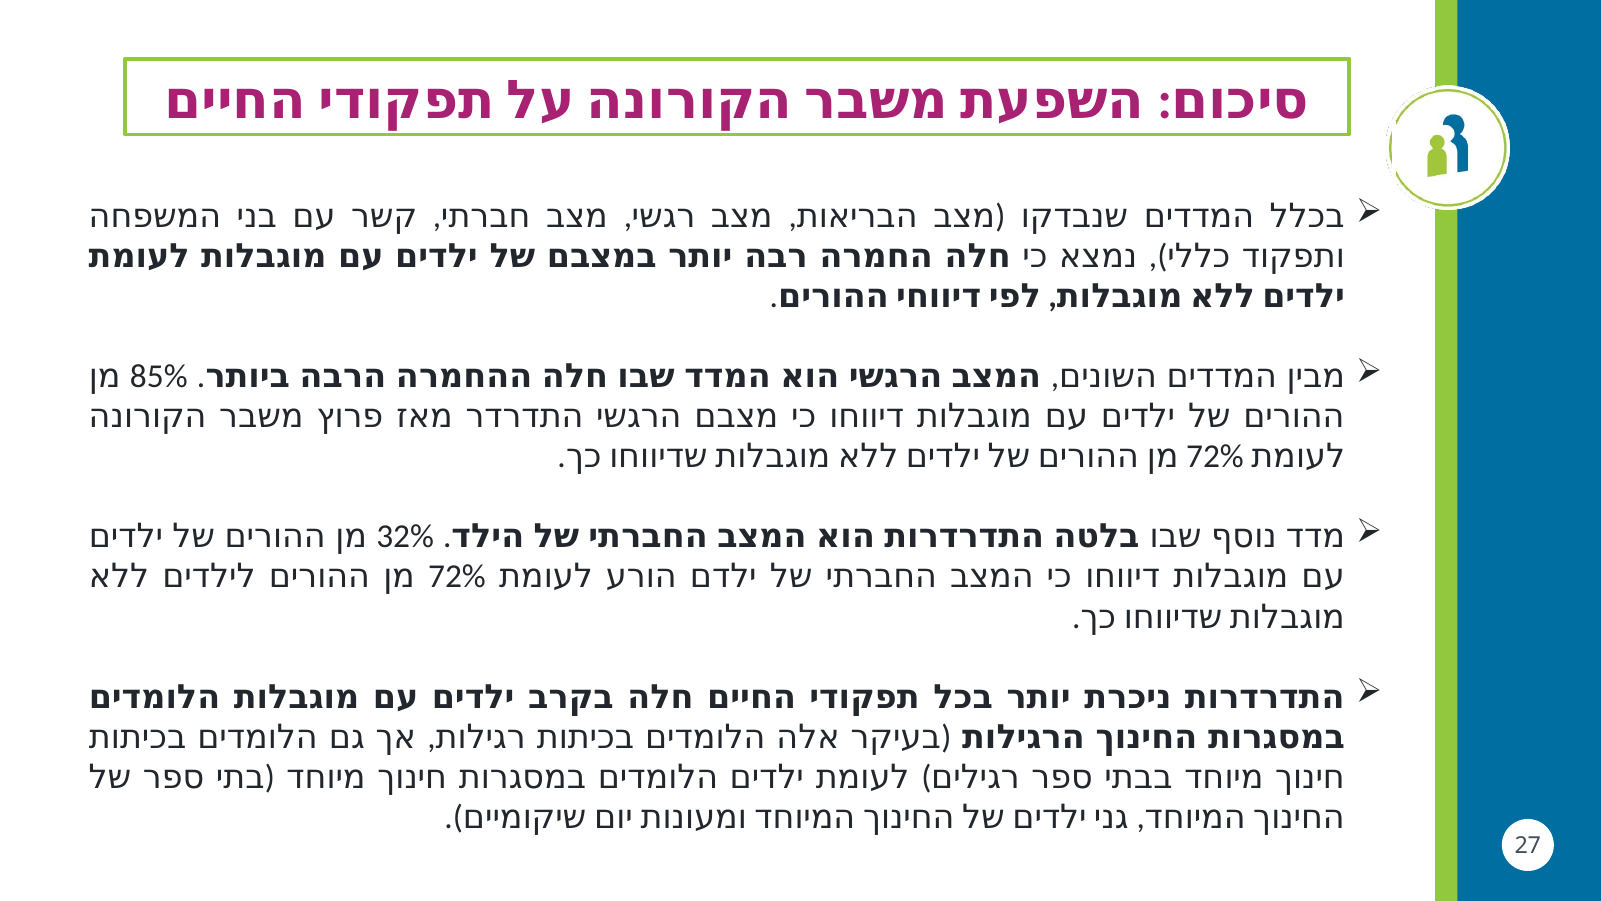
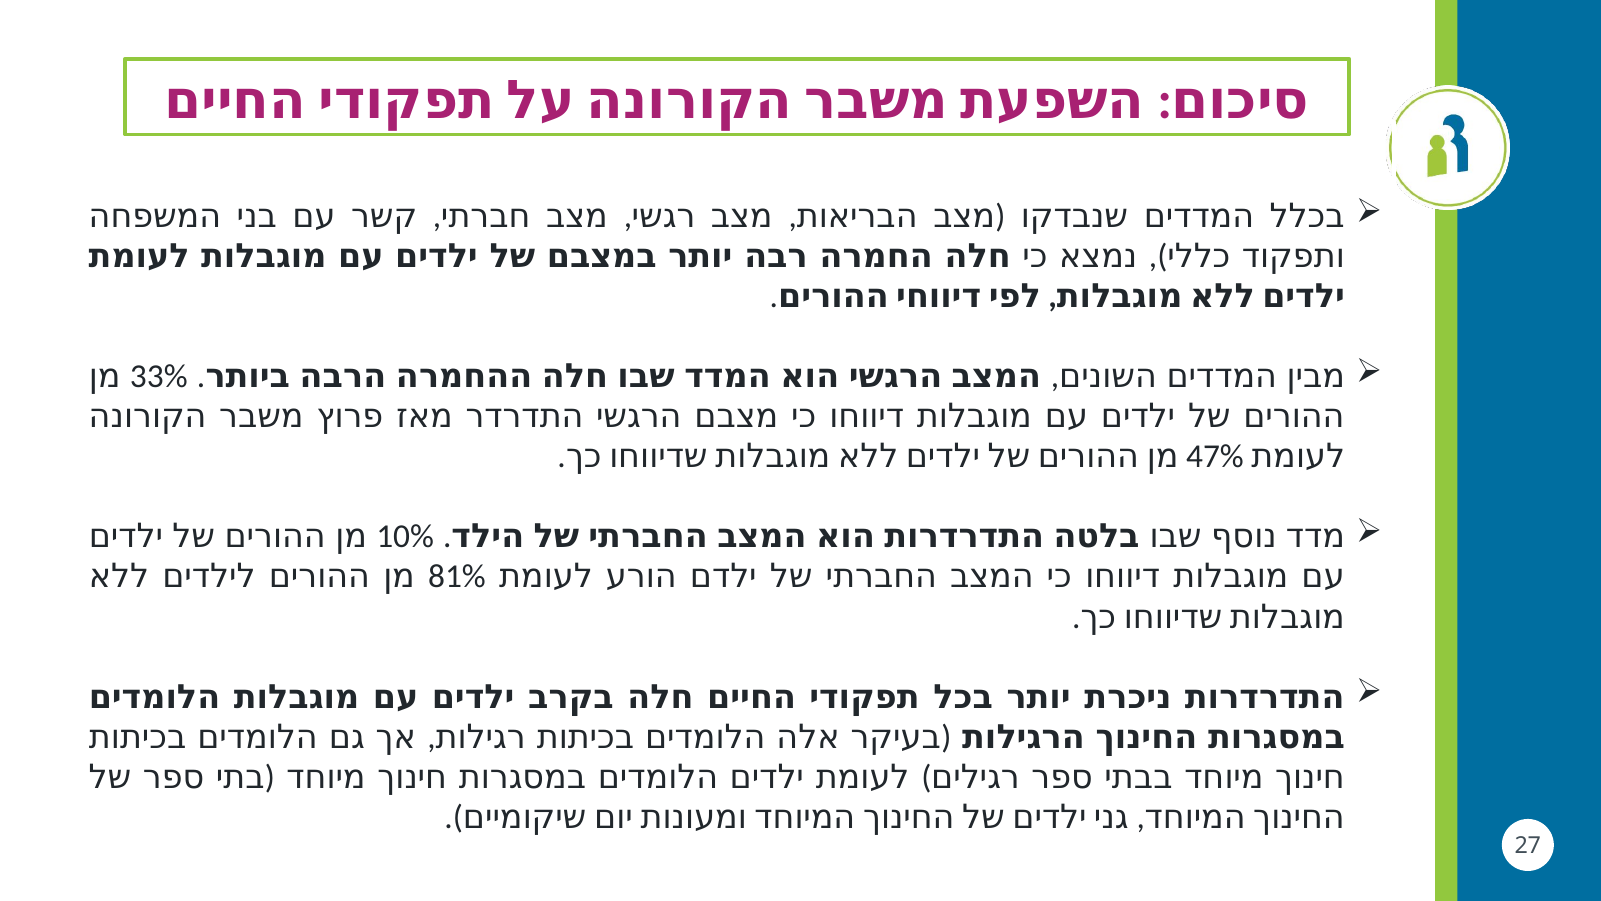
85%: 85% -> 33%
72% at (1215, 457): 72% -> 47%
32%: 32% -> 10%
72% at (457, 577): 72% -> 81%
